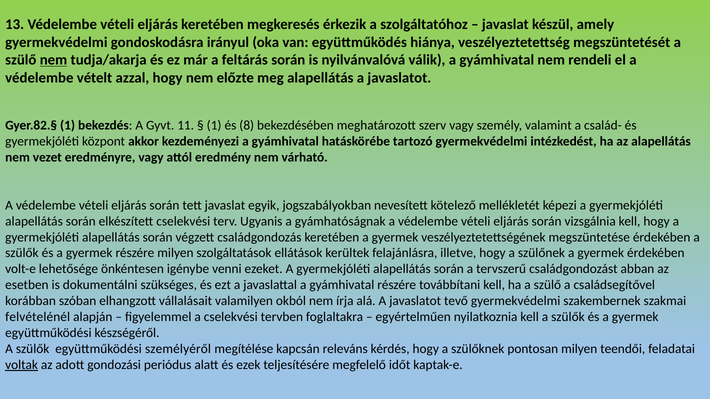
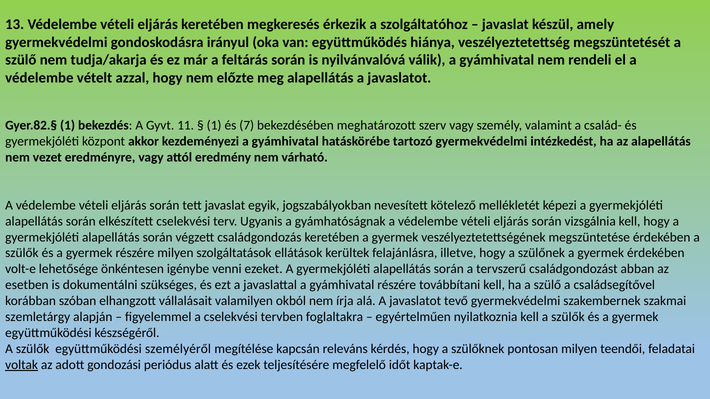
nem at (53, 60) underline: present -> none
8: 8 -> 7
felvételénél: felvételénél -> szemletárgy
